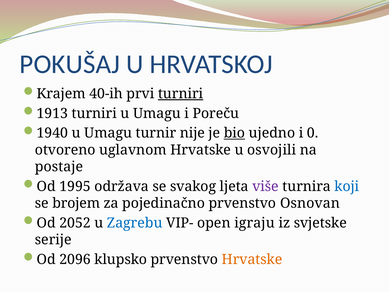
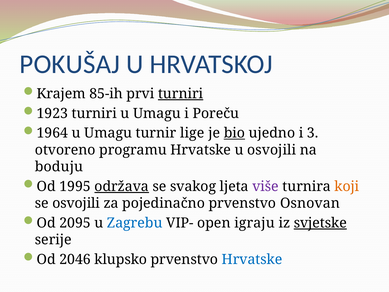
40-ih: 40-ih -> 85-ih
1913: 1913 -> 1923
1940: 1940 -> 1964
nije: nije -> lige
0: 0 -> 3
uglavnom: uglavnom -> programu
postaje: postaje -> boduju
održava underline: none -> present
koji colour: blue -> orange
se brojem: brojem -> osvojili
2052: 2052 -> 2095
svjetske underline: none -> present
2096: 2096 -> 2046
Hrvatske at (252, 259) colour: orange -> blue
